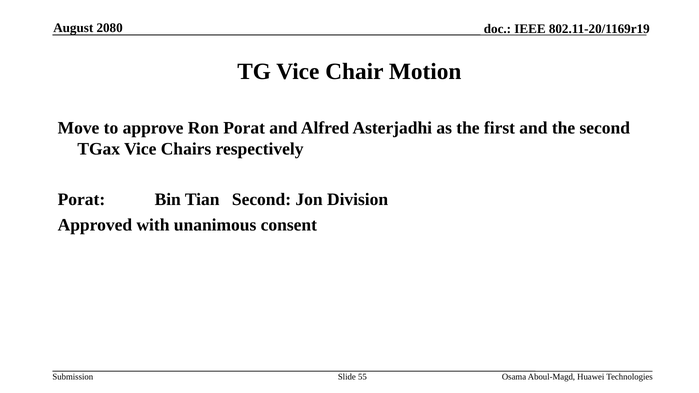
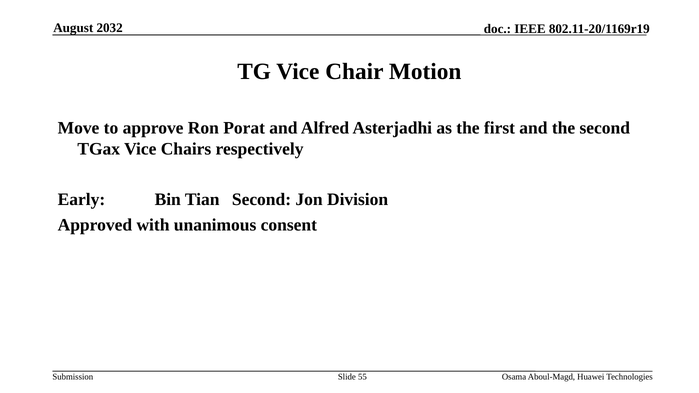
2080: 2080 -> 2032
Porat at (81, 200): Porat -> Early
